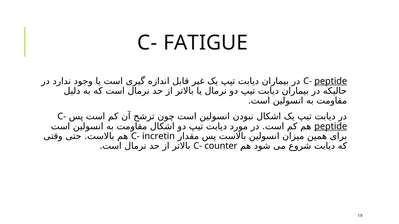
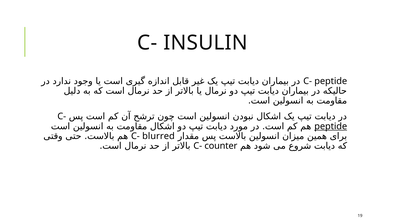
FATIGUE: FATIGUE -> INSULIN
peptide at (331, 81) underline: present -> none
incretin: incretin -> blurred
